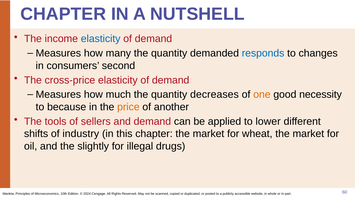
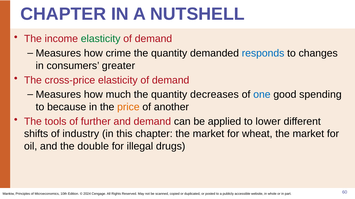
elasticity at (101, 39) colour: blue -> green
many: many -> crime
second: second -> greater
one colour: orange -> blue
necessity: necessity -> spending
sellers: sellers -> further
slightly: slightly -> double
